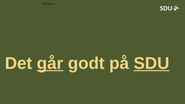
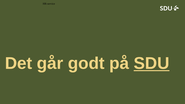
går underline: present -> none
